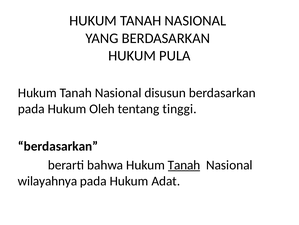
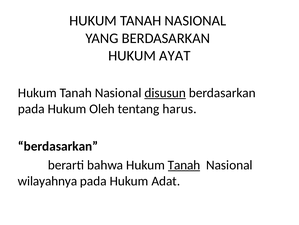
PULA: PULA -> AYAT
disusun underline: none -> present
tinggi: tinggi -> harus
